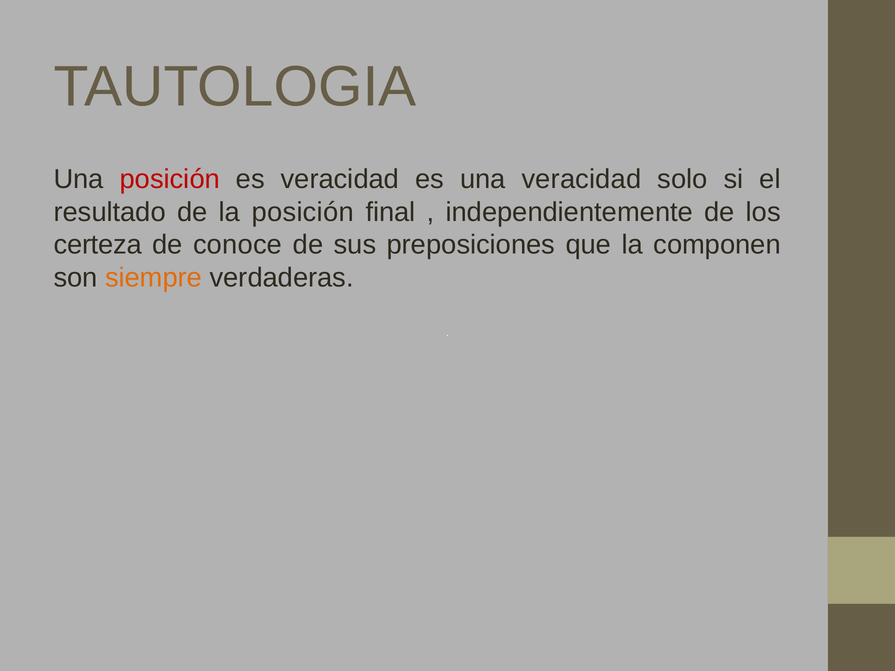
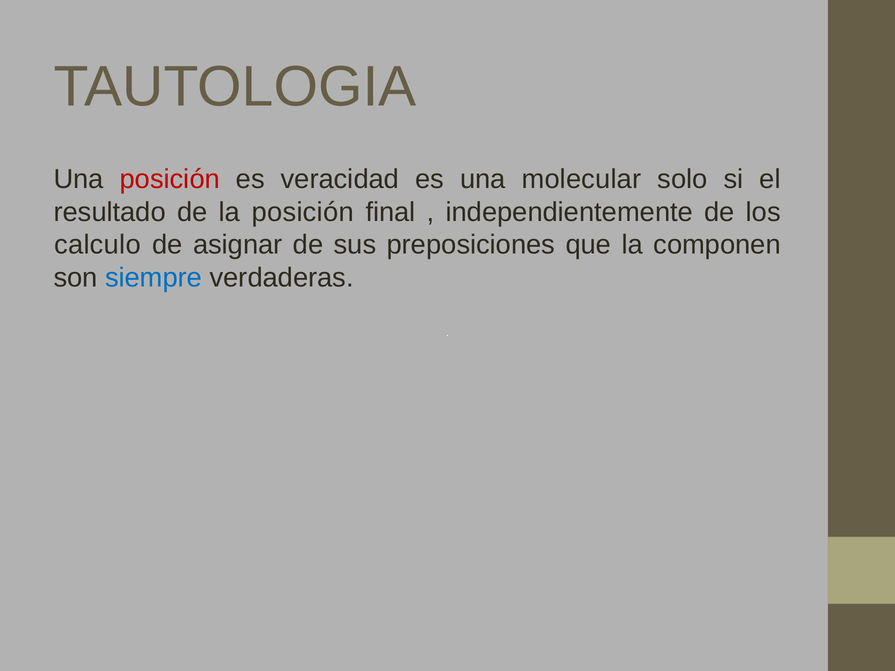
una veracidad: veracidad -> molecular
certeza: certeza -> calculo
conoce: conoce -> asignar
siempre colour: orange -> blue
